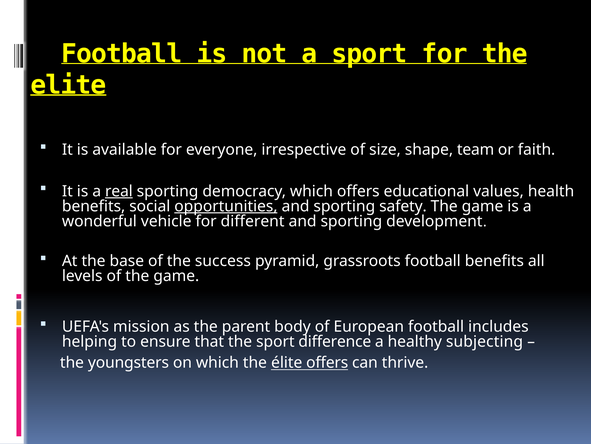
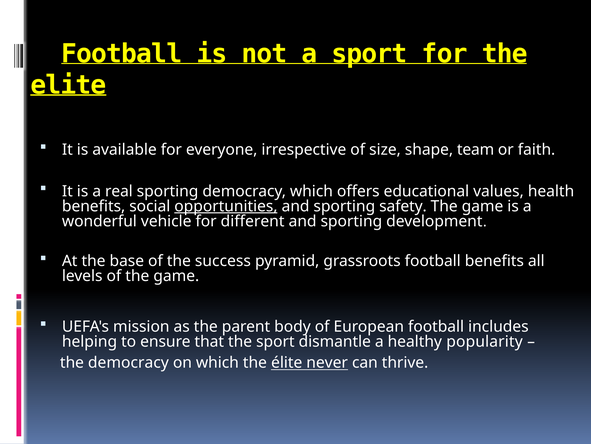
real underline: present -> none
difference: difference -> dismantle
subjecting: subjecting -> popularity
the youngsters: youngsters -> democracy
élite offers: offers -> never
